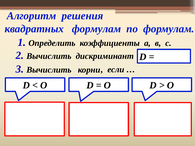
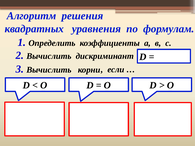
квадратных формулам: формулам -> уравнения
